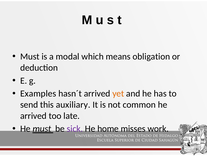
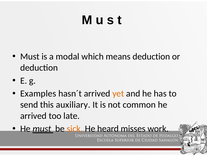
means obligation: obligation -> deduction
sick colour: purple -> orange
home: home -> heard
